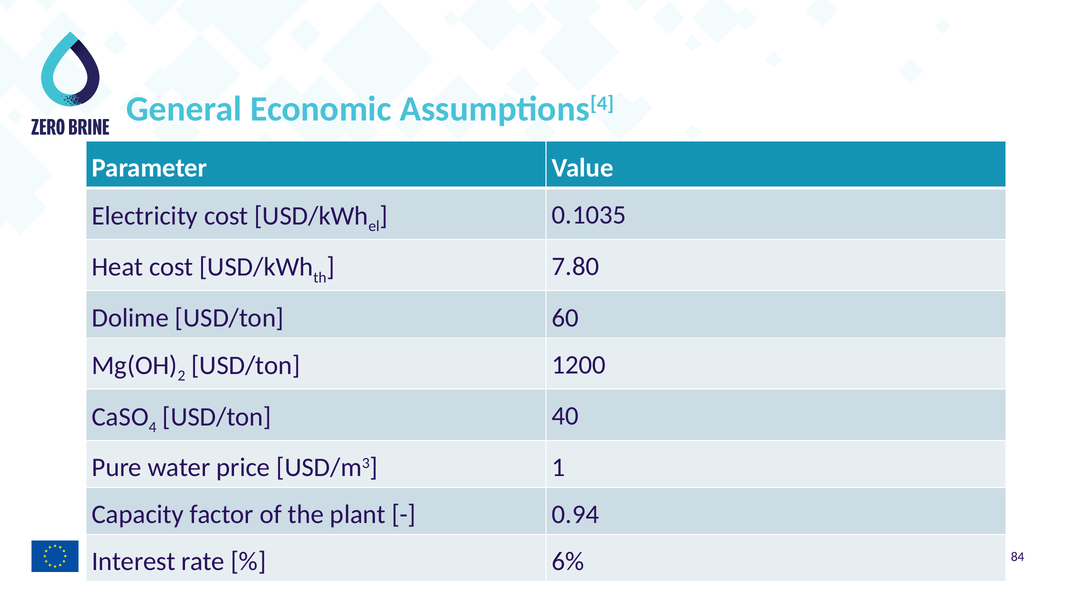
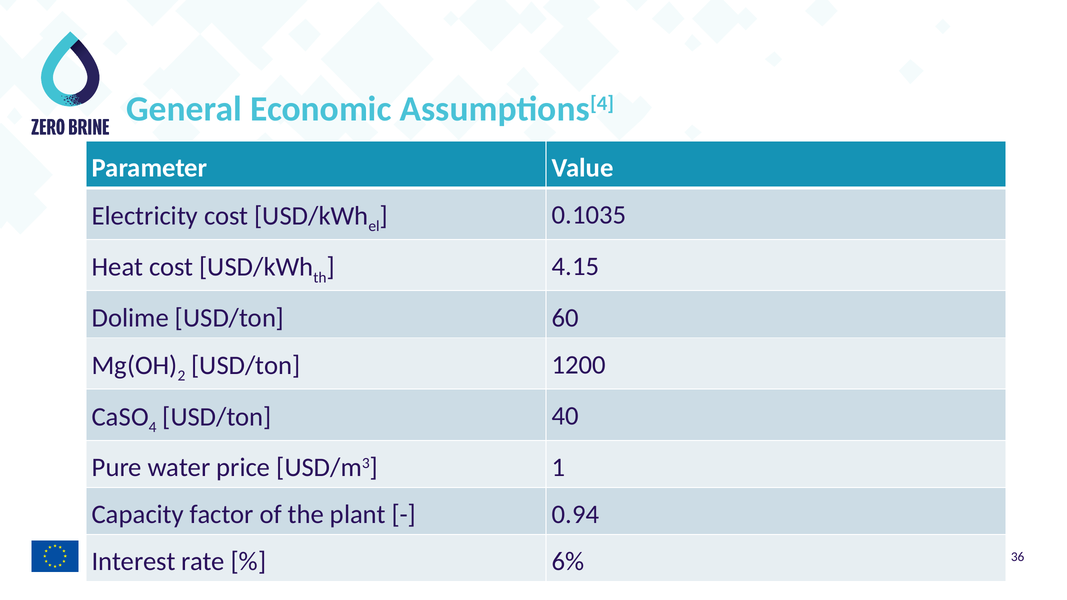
7.80: 7.80 -> 4.15
84: 84 -> 36
